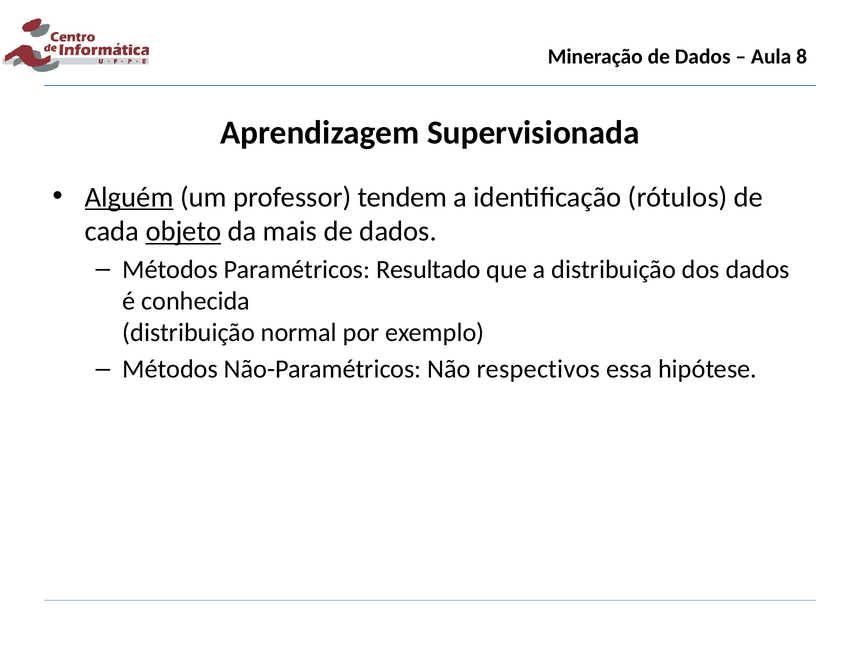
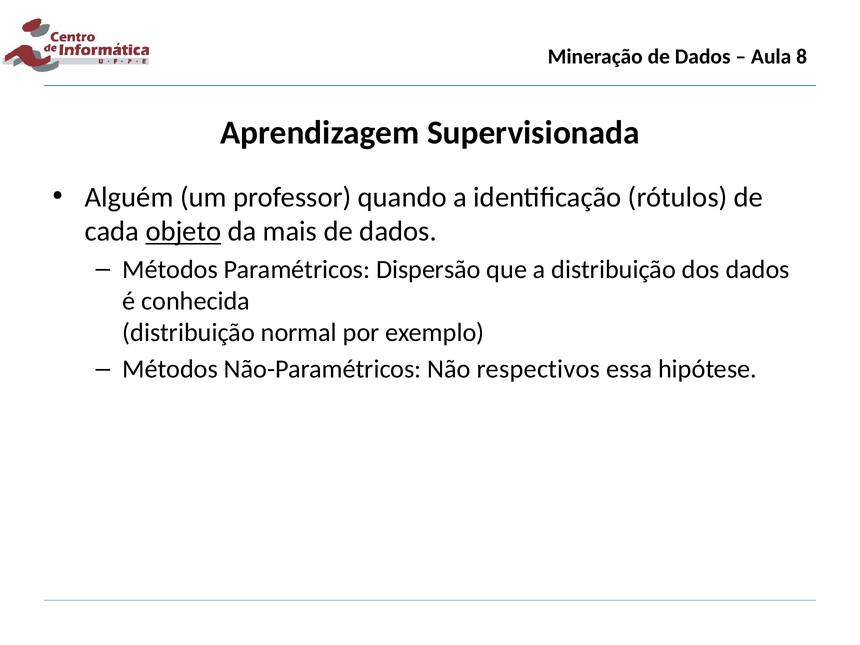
Alguém underline: present -> none
tendem: tendem -> quando
Resultado: Resultado -> Dispersão
